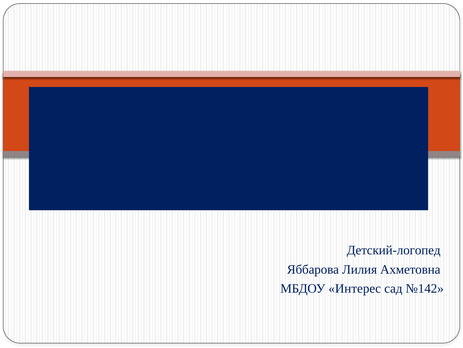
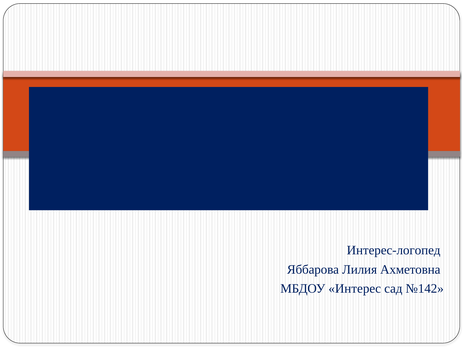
Детский-логопед: Детский-логопед -> Интерес-логопед
